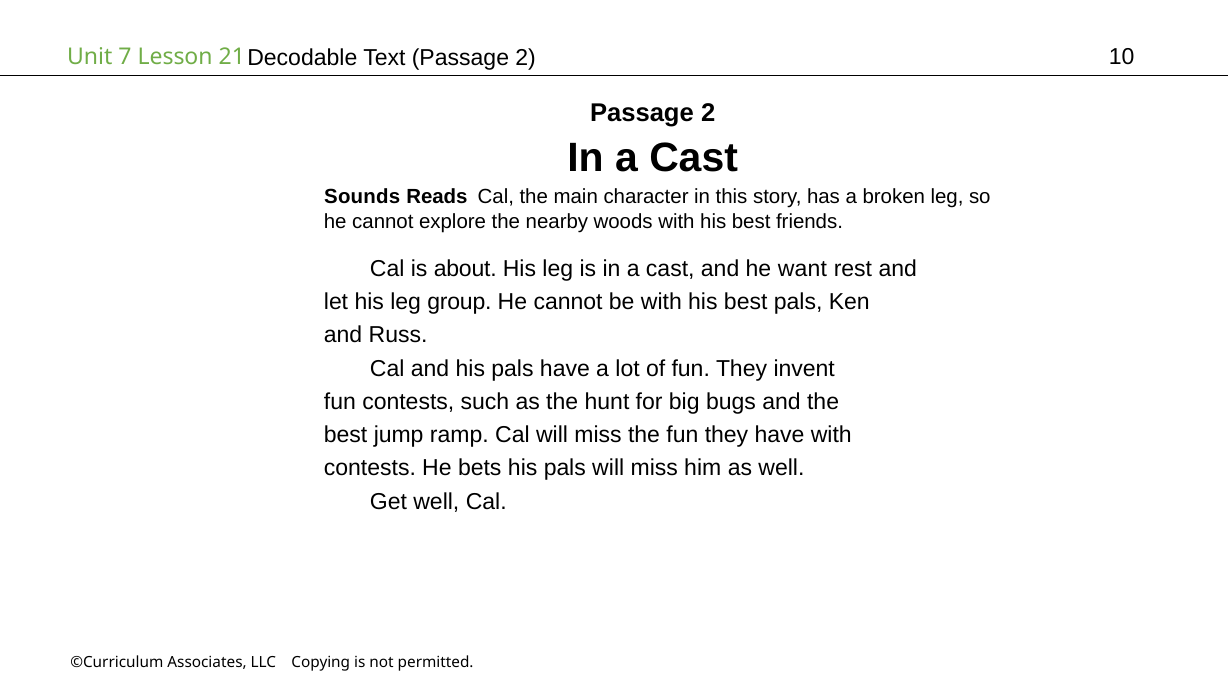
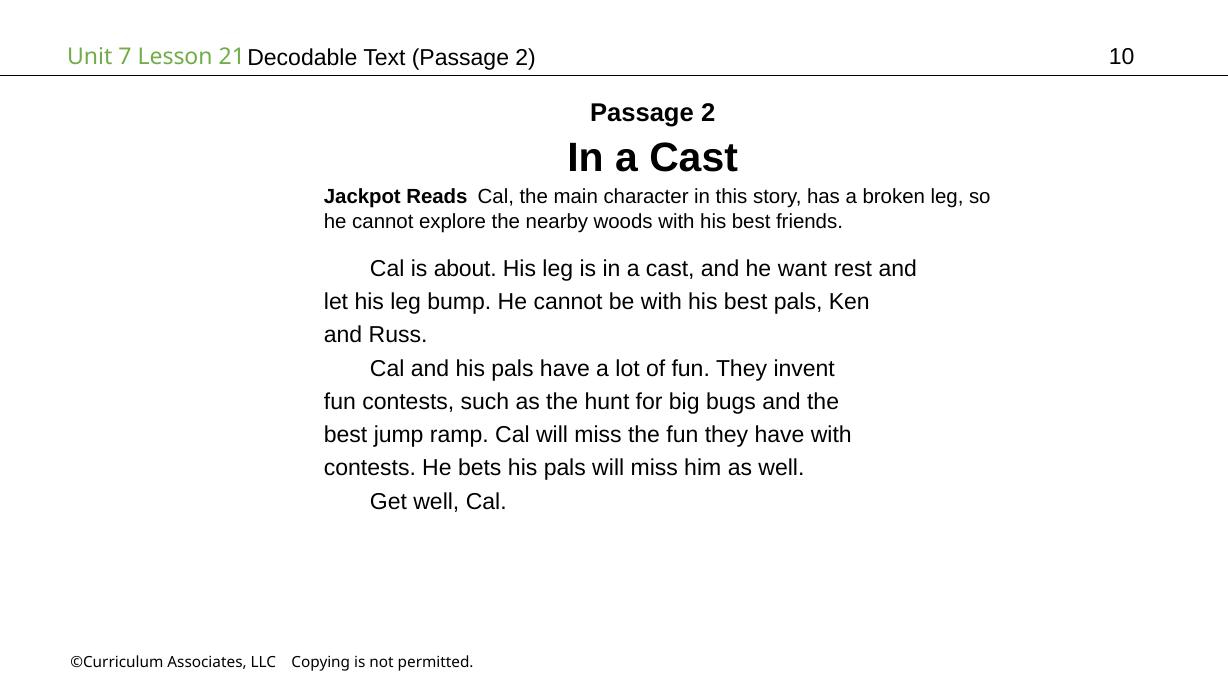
Sounds: Sounds -> Jackpot
group: group -> bump
